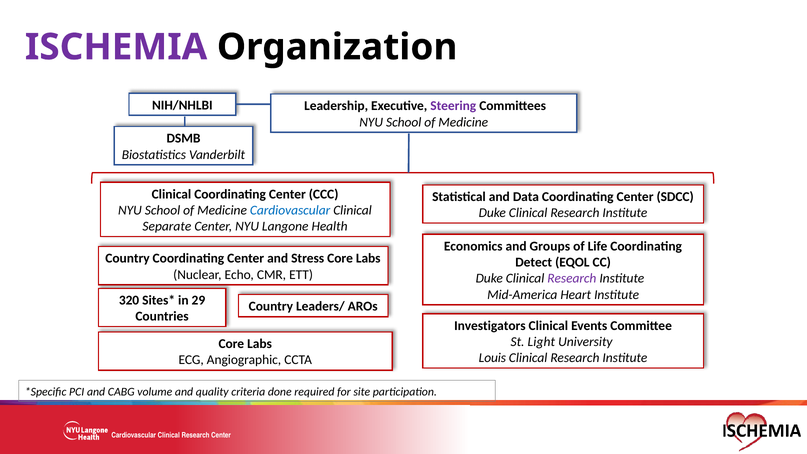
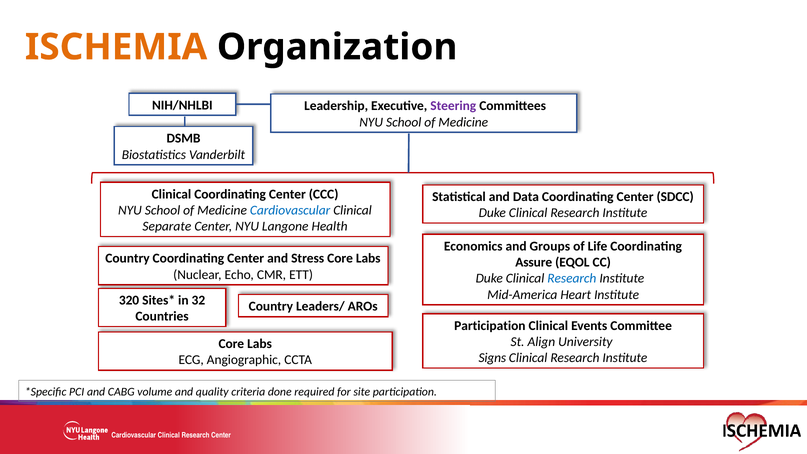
ISCHEMIA colour: purple -> orange
Detect: Detect -> Assure
Research at (572, 278) colour: purple -> blue
29: 29 -> 32
Investigators at (490, 326): Investigators -> Participation
Light: Light -> Align
Louis: Louis -> Signs
